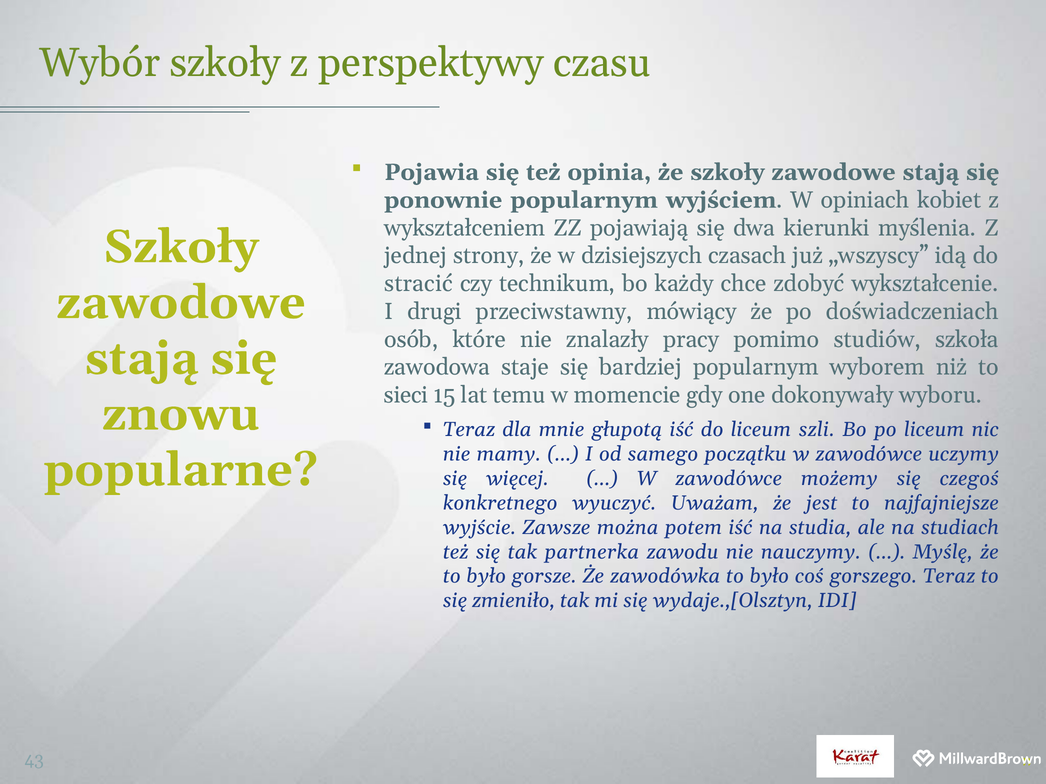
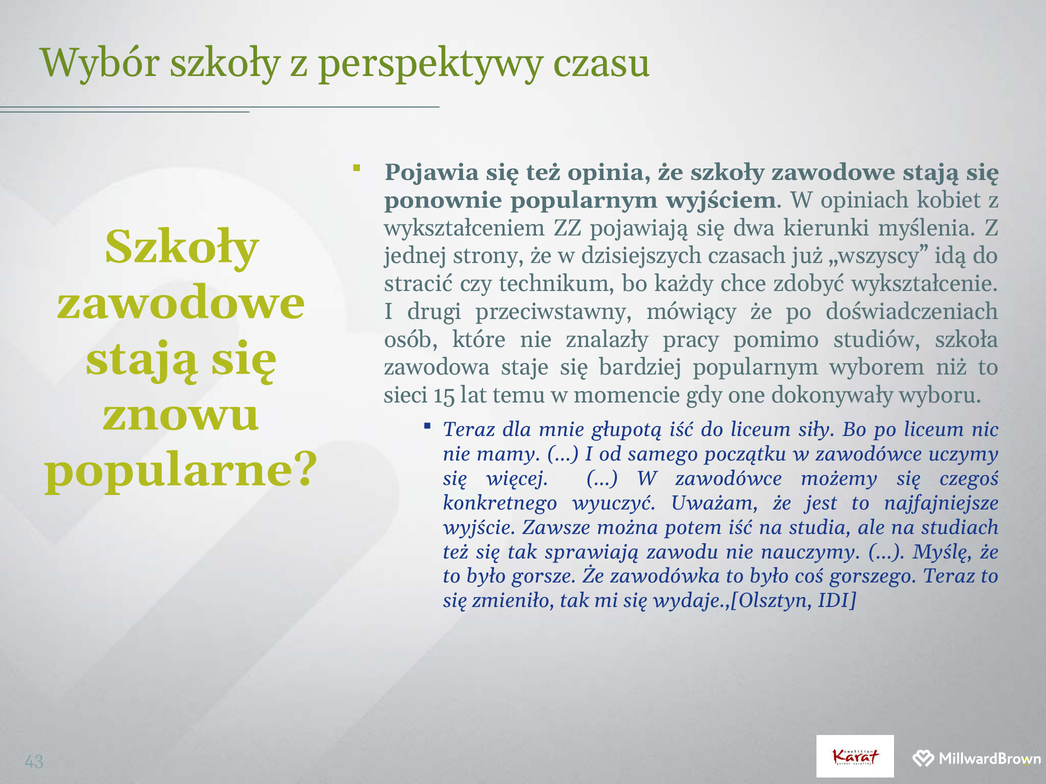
szli: szli -> siły
partnerka: partnerka -> sprawiają
